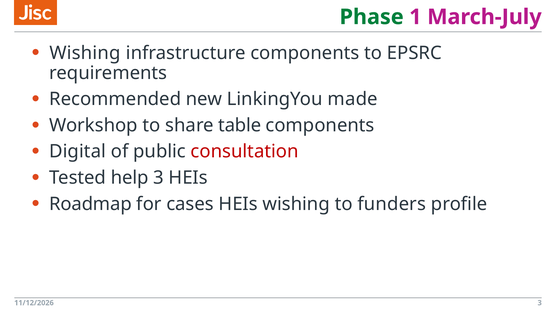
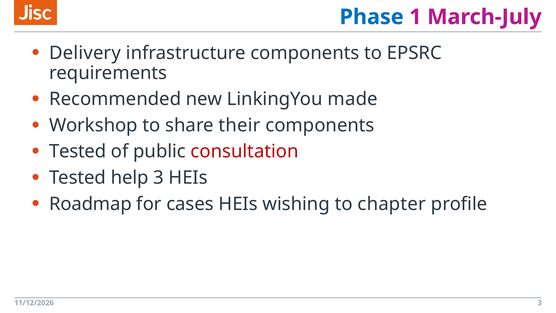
Phase colour: green -> blue
Wishing at (85, 53): Wishing -> Delivery
table: table -> their
Digital at (78, 151): Digital -> Tested
funders: funders -> chapter
